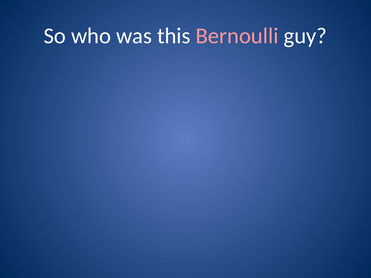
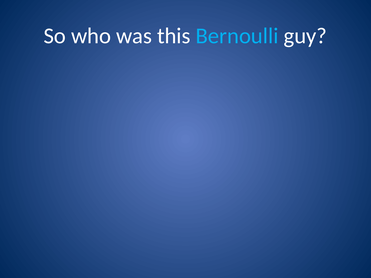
Bernoulli colour: pink -> light blue
